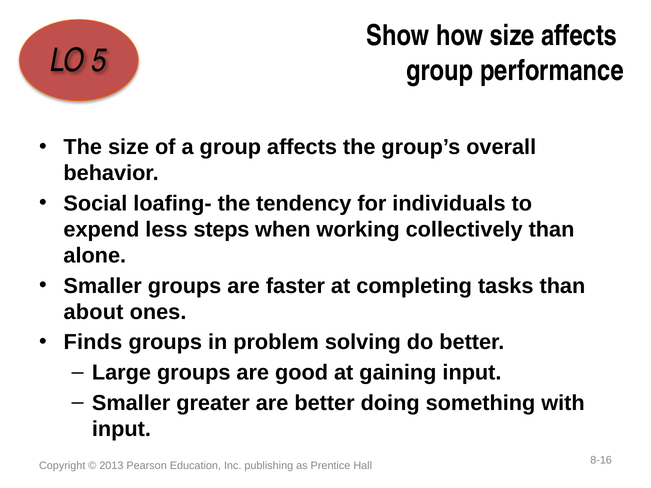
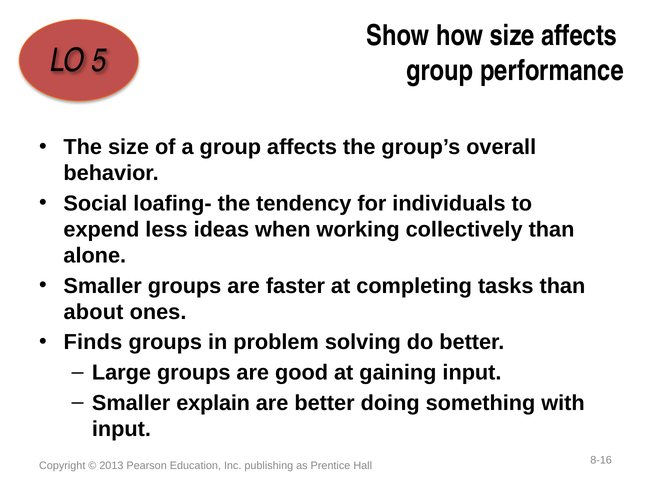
steps: steps -> ideas
greater: greater -> explain
